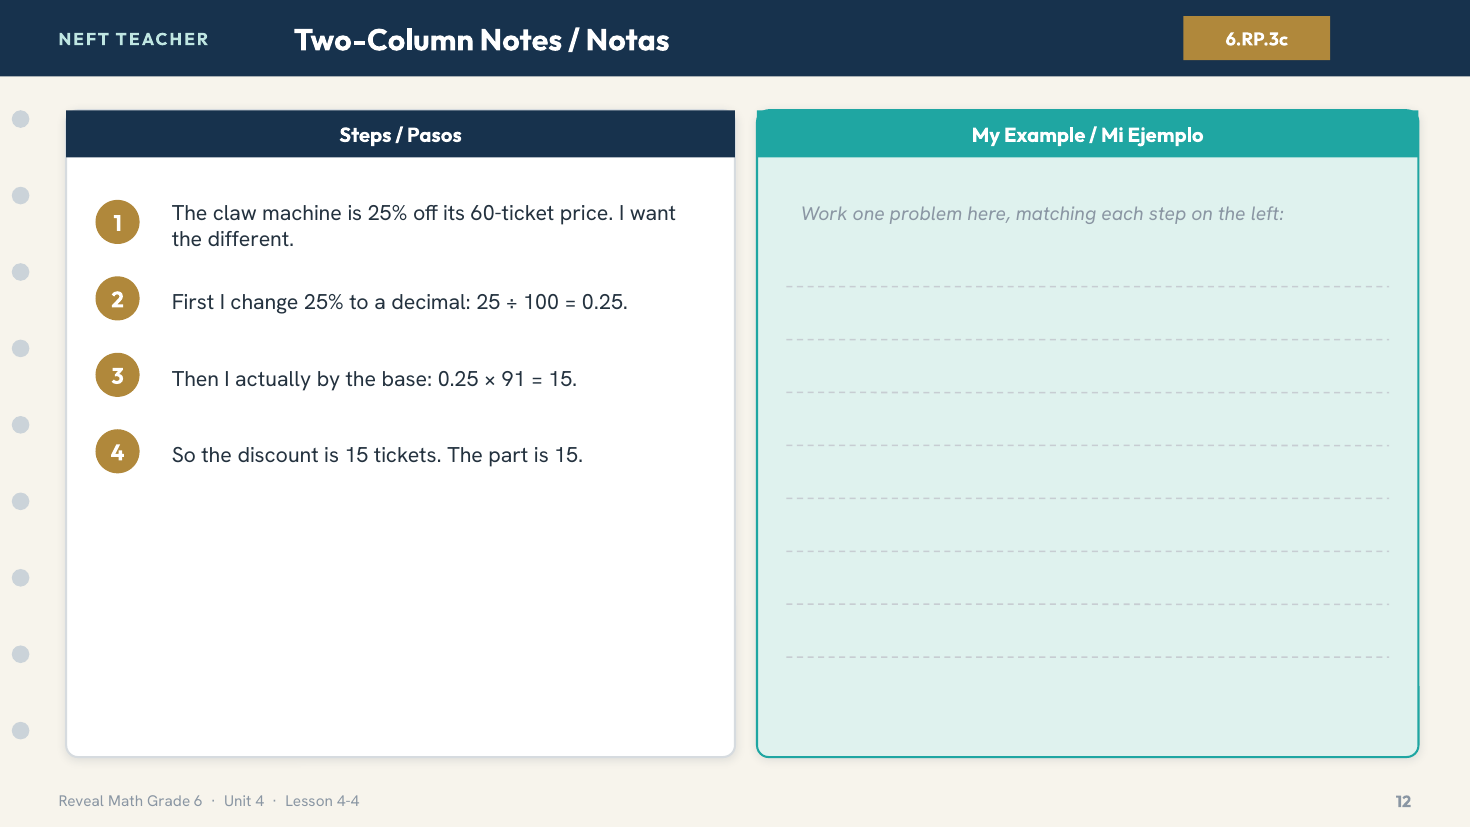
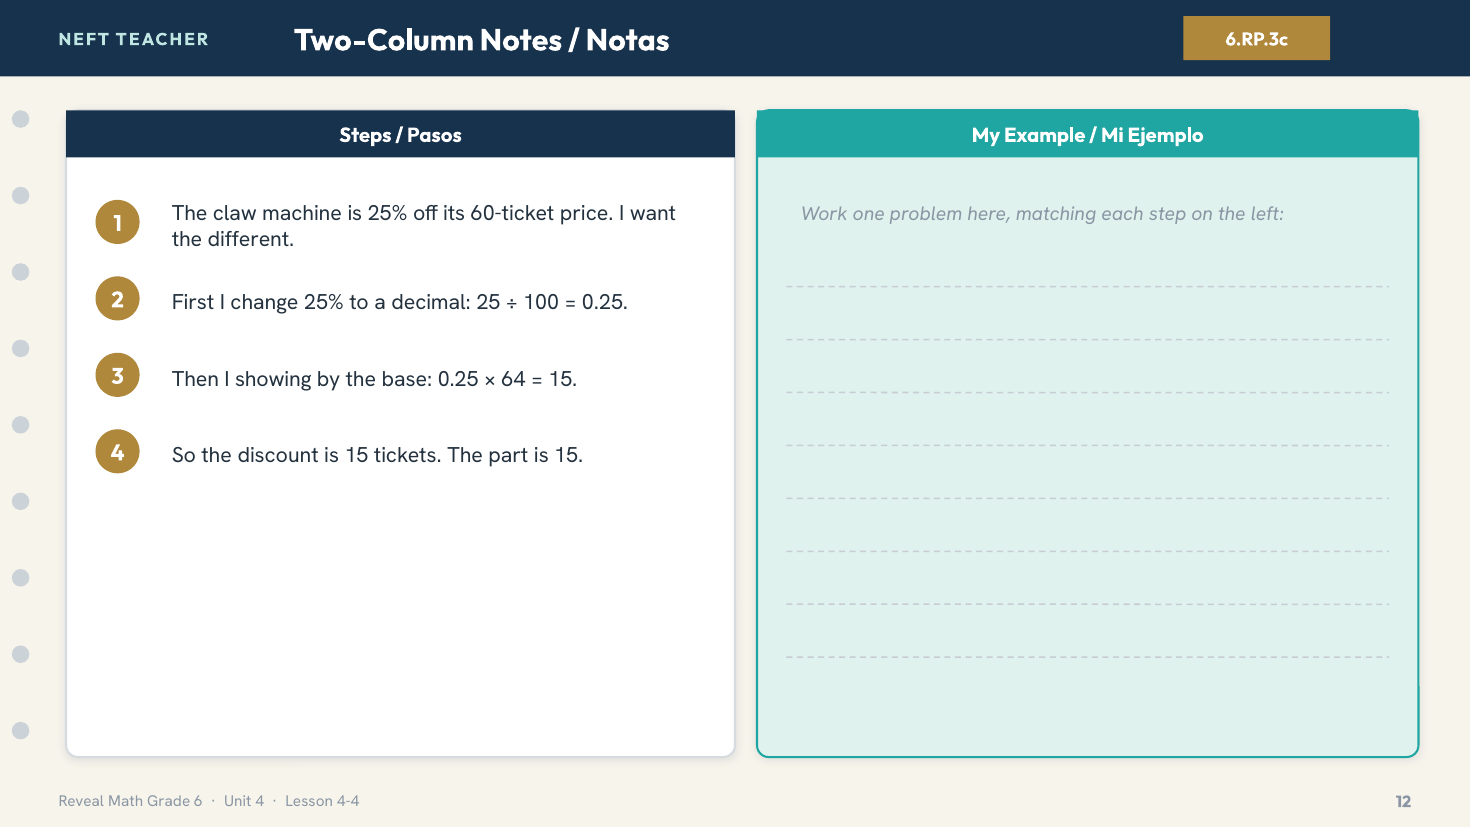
actually: actually -> showing
91: 91 -> 64
